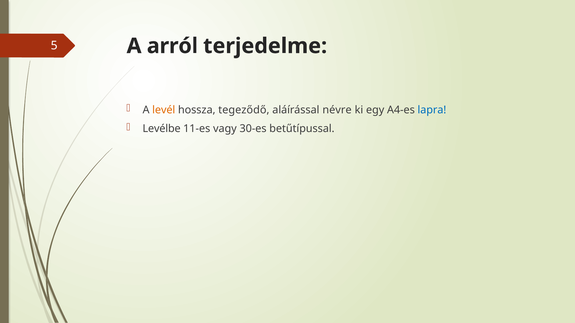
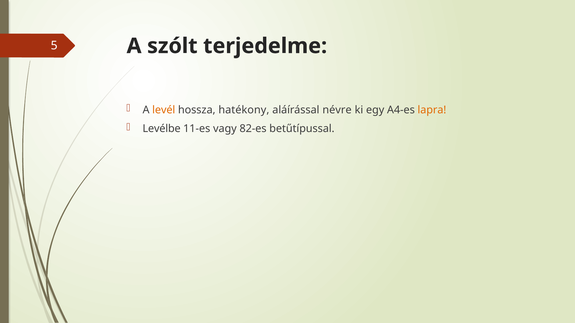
arról: arról -> szólt
tegeződő: tegeződő -> hatékony
lapra colour: blue -> orange
30-es: 30-es -> 82-es
